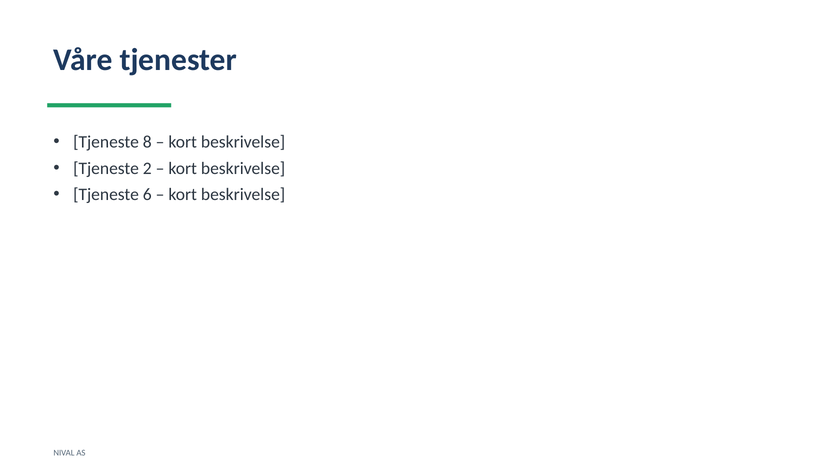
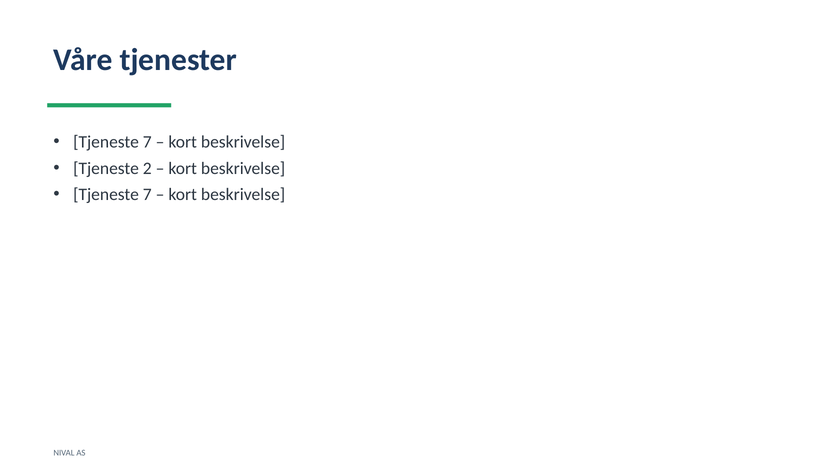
8 at (147, 142): 8 -> 7
6 at (147, 195): 6 -> 7
